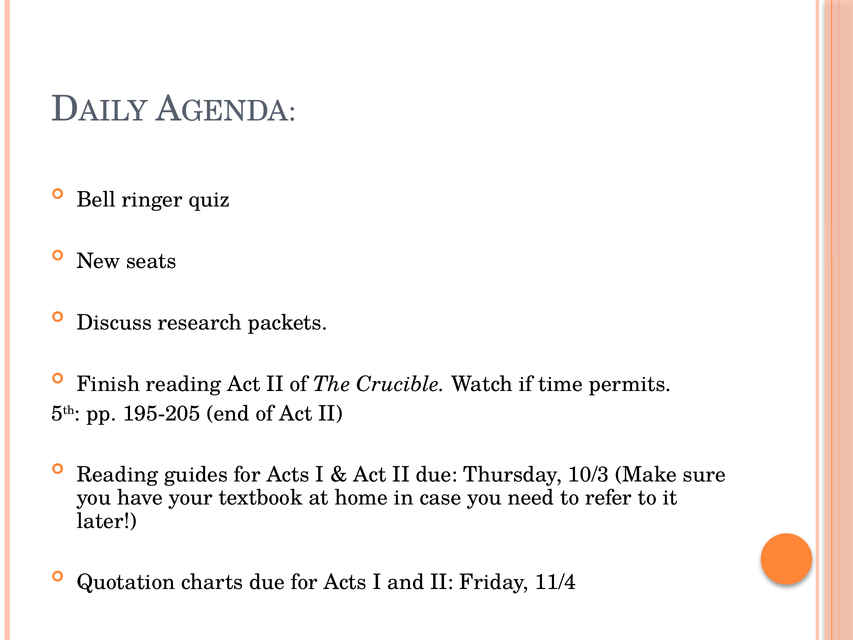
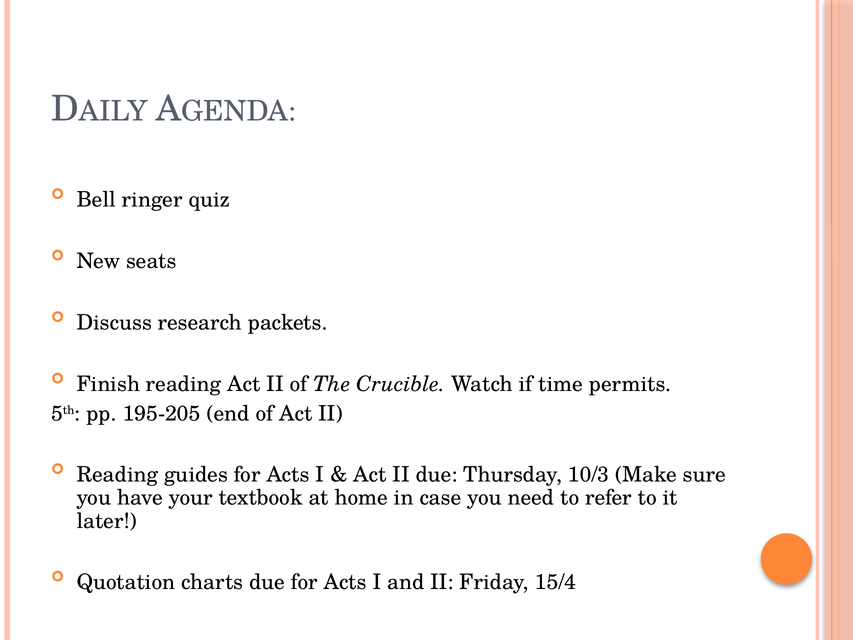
11/4: 11/4 -> 15/4
